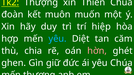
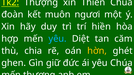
muốn: muốn -> ngươi
hiệp: hiệp -> hiền
hờn colour: pink -> yellow
